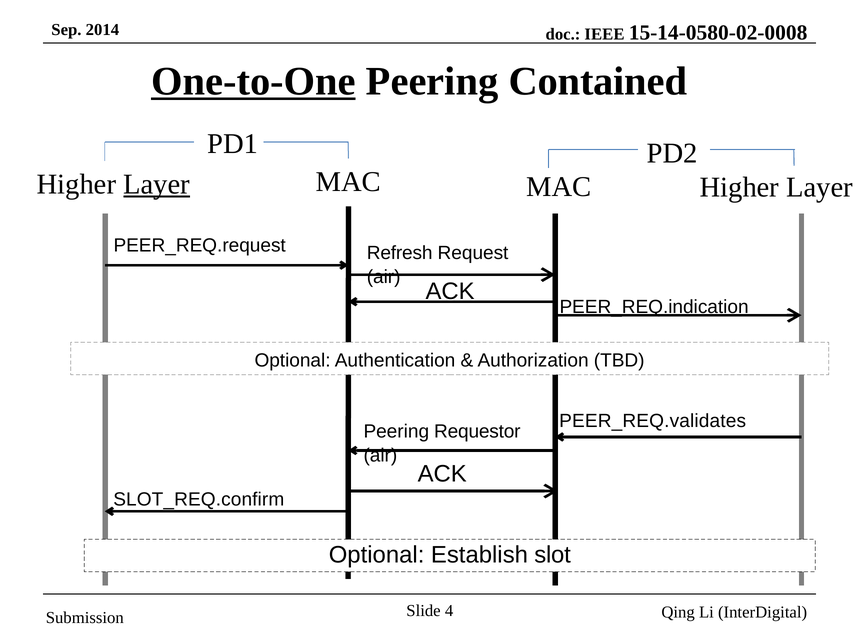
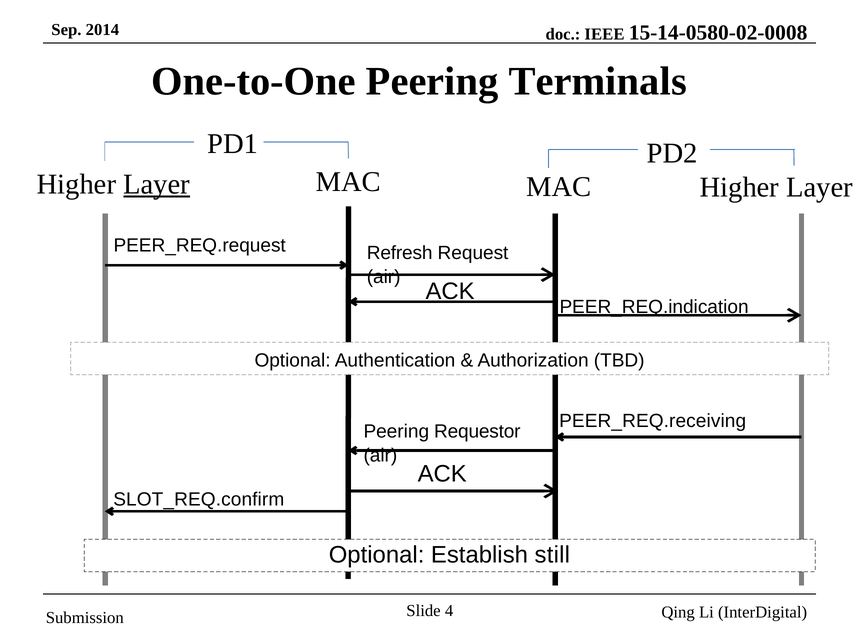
One-to-One underline: present -> none
Contained: Contained -> Terminals
PEER_REQ.validates: PEER_REQ.validates -> PEER_REQ.receiving
slot: slot -> still
